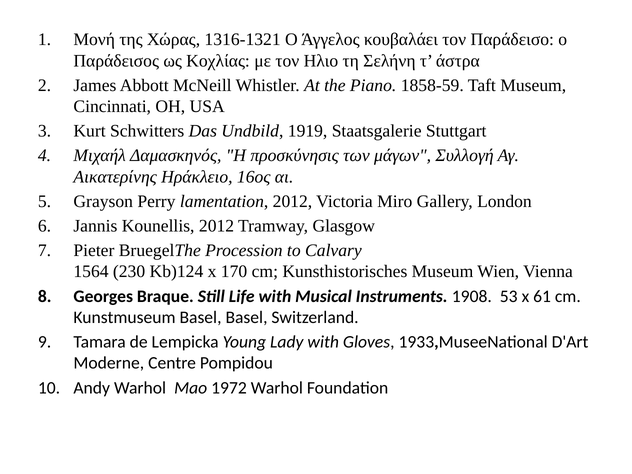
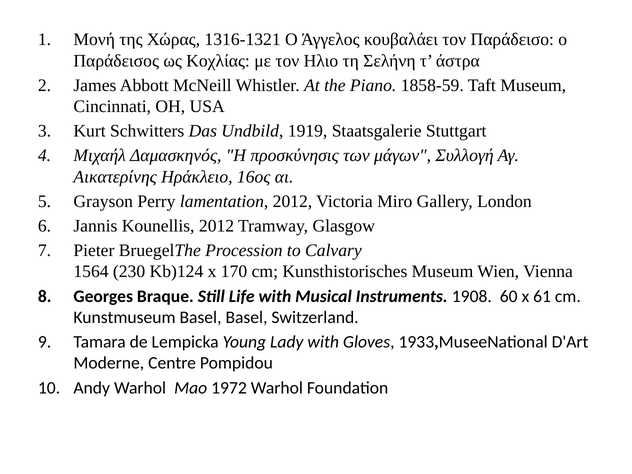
53: 53 -> 60
